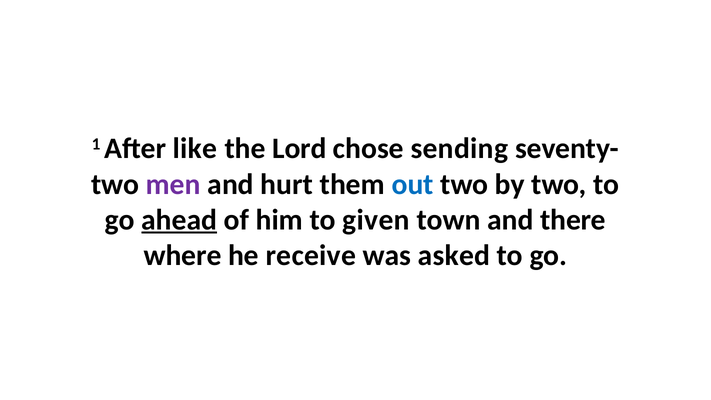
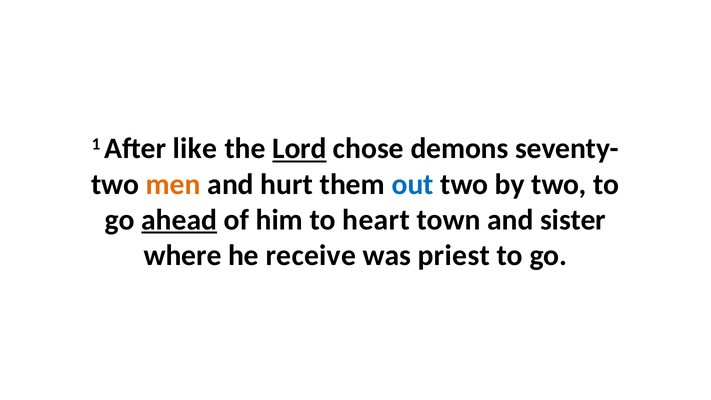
Lord underline: none -> present
sending: sending -> demons
men colour: purple -> orange
given: given -> heart
there: there -> sister
asked: asked -> priest
